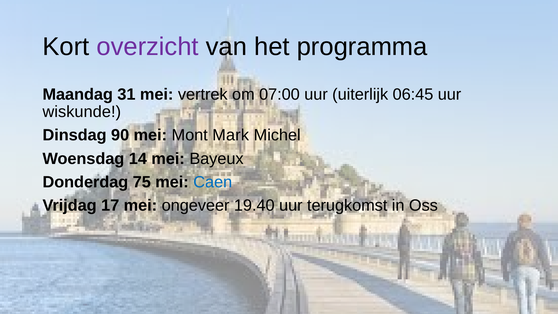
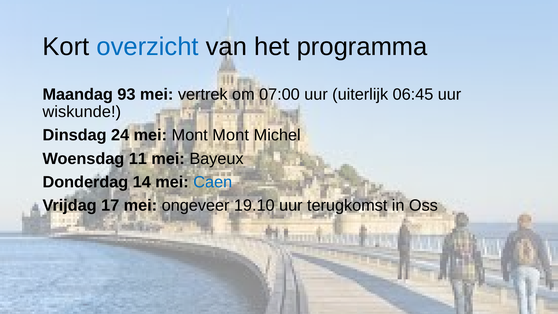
overzicht colour: purple -> blue
31: 31 -> 93
90: 90 -> 24
Mont Mark: Mark -> Mont
14: 14 -> 11
75: 75 -> 14
19.40: 19.40 -> 19.10
